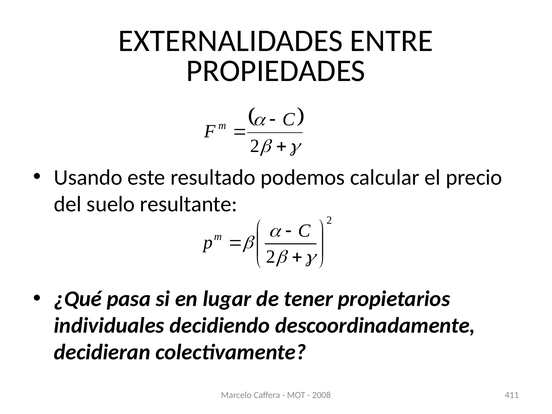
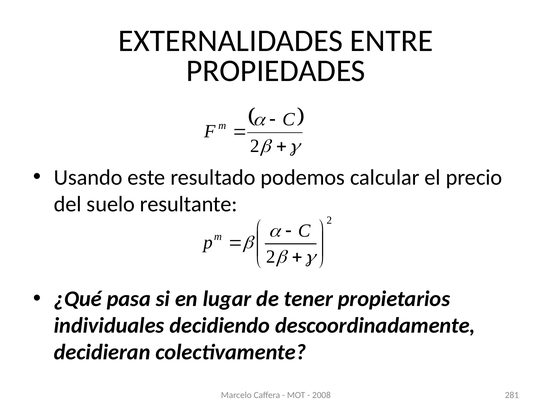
411: 411 -> 281
